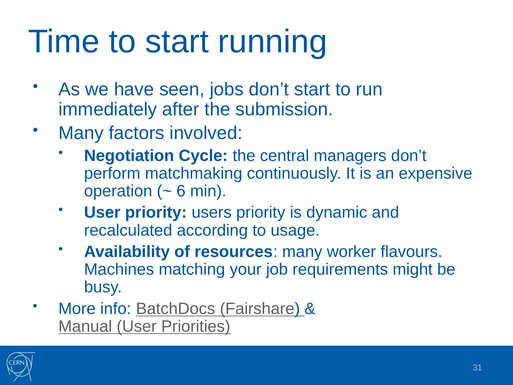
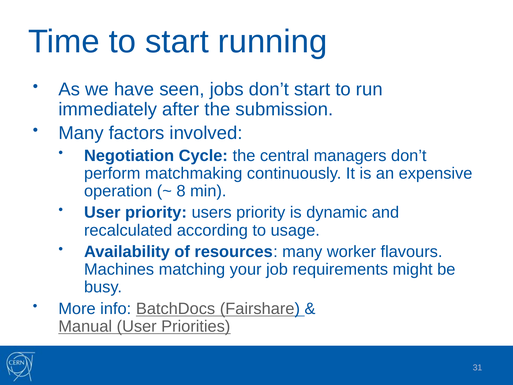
6: 6 -> 8
